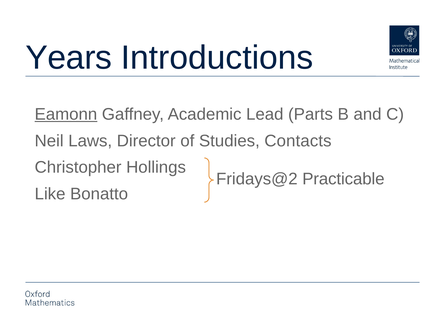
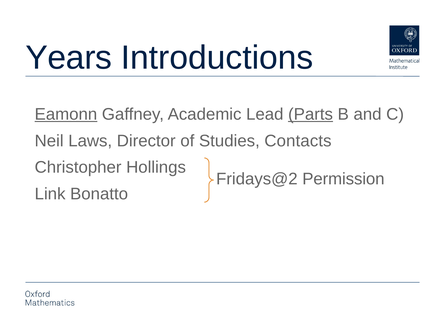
Parts underline: none -> present
Practicable: Practicable -> Permission
Like: Like -> Link
